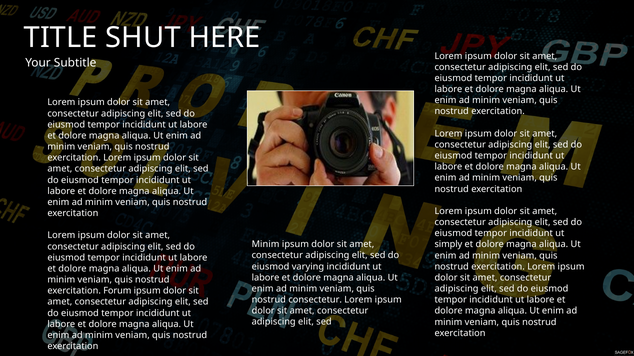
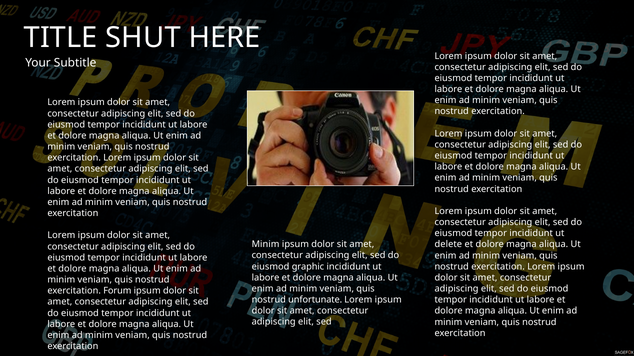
simply: simply -> delete
varying: varying -> graphic
nostrud consectetur: consectetur -> unfortunate
